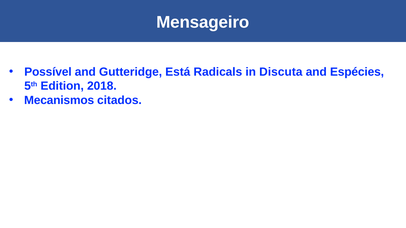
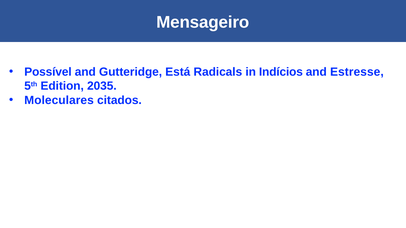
Discuta: Discuta -> Indícios
Espécies: Espécies -> Estresse
2018: 2018 -> 2035
Mecanismos: Mecanismos -> Moleculares
